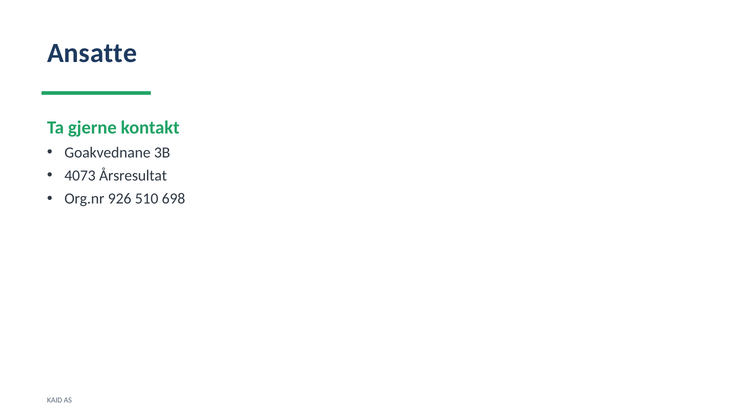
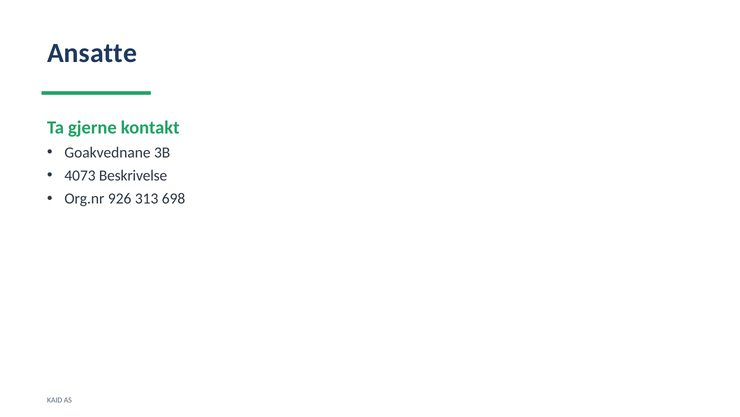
Årsresultat: Årsresultat -> Beskrivelse
510: 510 -> 313
